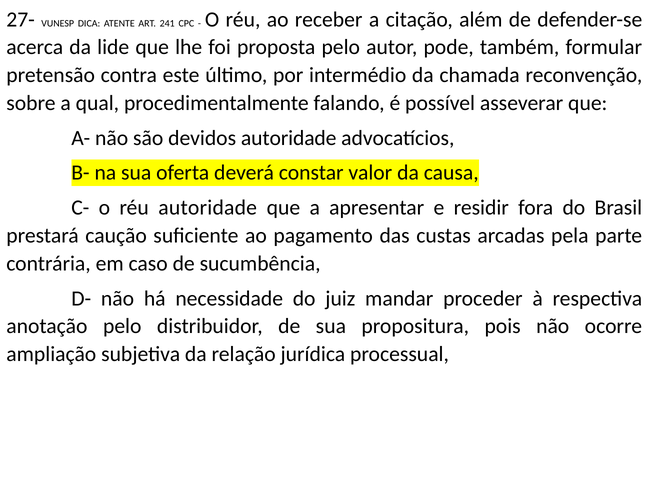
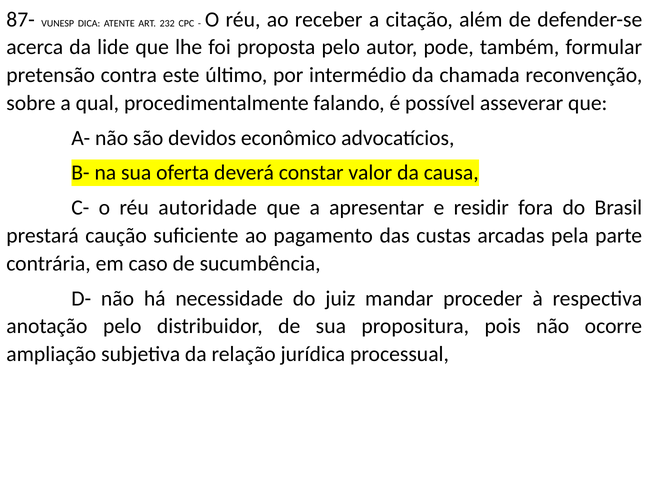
27-: 27- -> 87-
241: 241 -> 232
devidos autoridade: autoridade -> econômico
